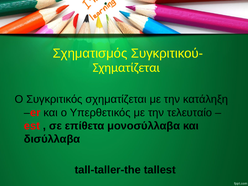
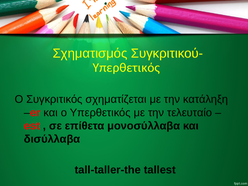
Σχηματίζεται at (126, 68): Σχηματίζεται -> Υπερθετικός
